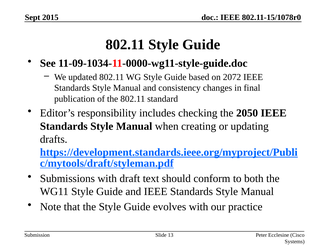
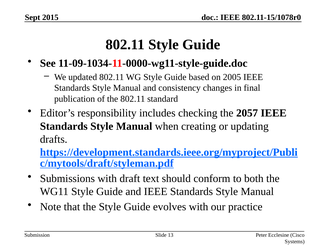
2072: 2072 -> 2005
2050: 2050 -> 2057
